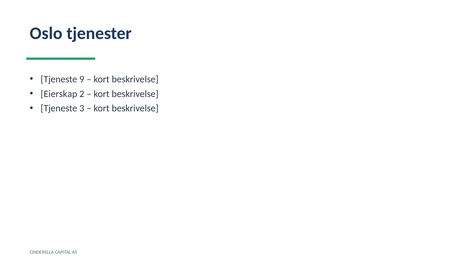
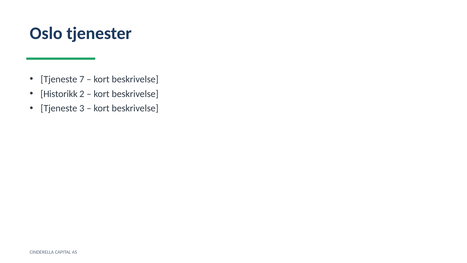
9: 9 -> 7
Eierskap: Eierskap -> Historikk
